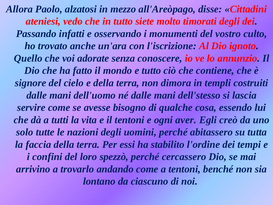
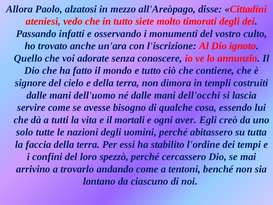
dell'stesso: dell'stesso -> dell'occhi
il tentoni: tentoni -> mortali
